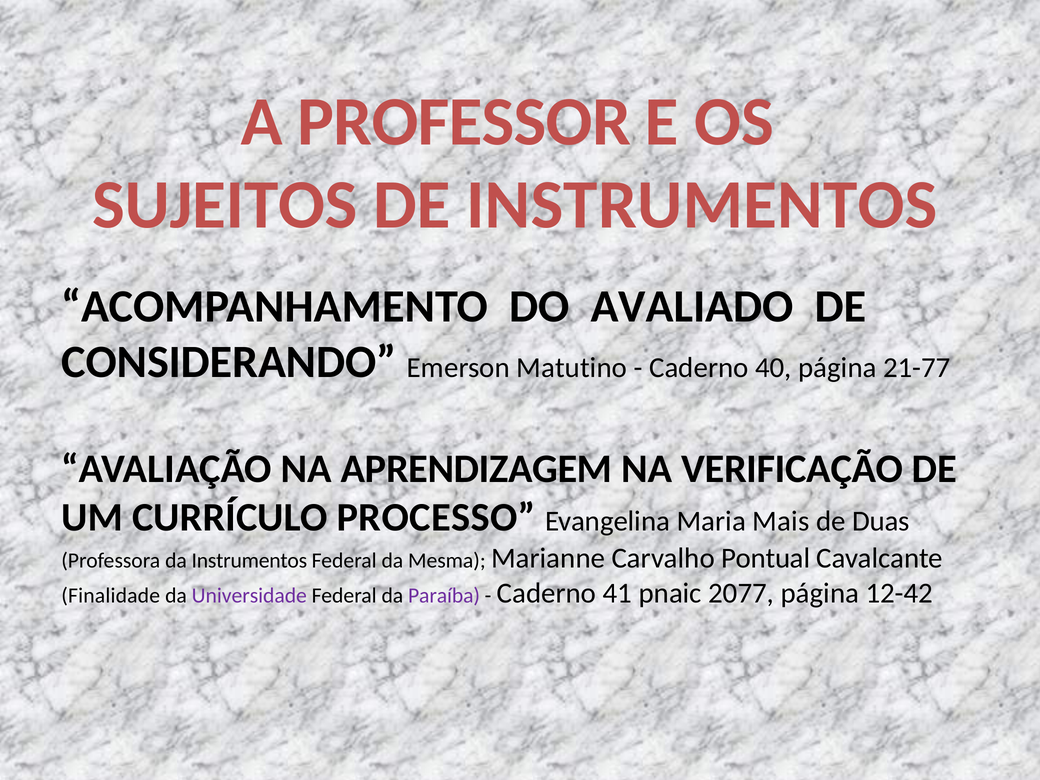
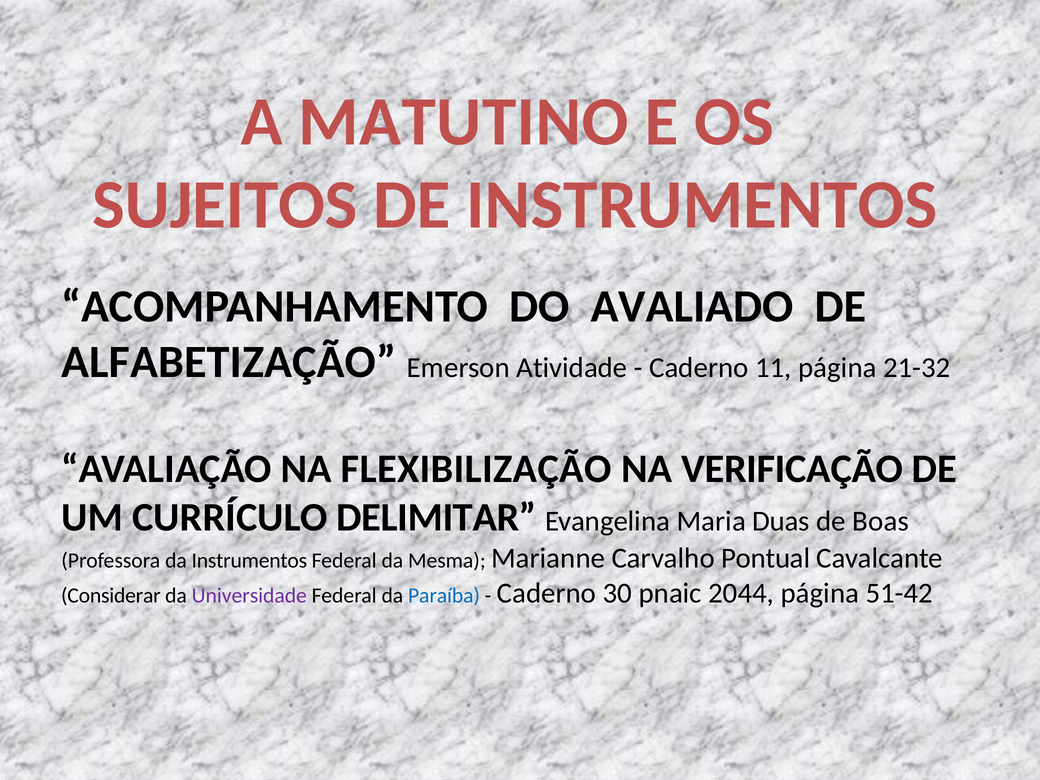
PROFESSOR: PROFESSOR -> MATUTINO
CONSIDERANDO: CONSIDERANDO -> ALFABETIZAÇÃO
Matutino: Matutino -> Atividade
40: 40 -> 11
21-77: 21-77 -> 21-32
APRENDIZAGEM: APRENDIZAGEM -> FLEXIBILIZAÇÃO
PROCESSO: PROCESSO -> DELIMITAR
Mais: Mais -> Duas
Duas: Duas -> Boas
Finalidade: Finalidade -> Considerar
Paraíba colour: purple -> blue
41: 41 -> 30
2077: 2077 -> 2044
12-42: 12-42 -> 51-42
